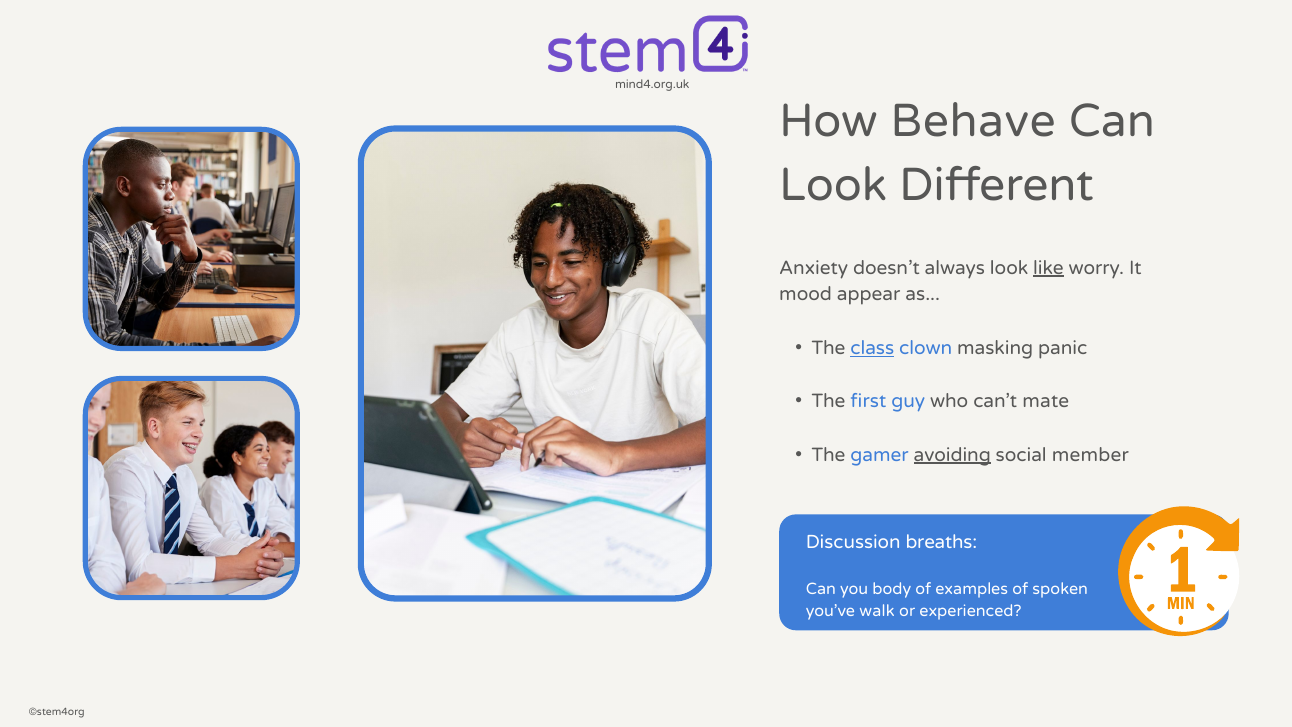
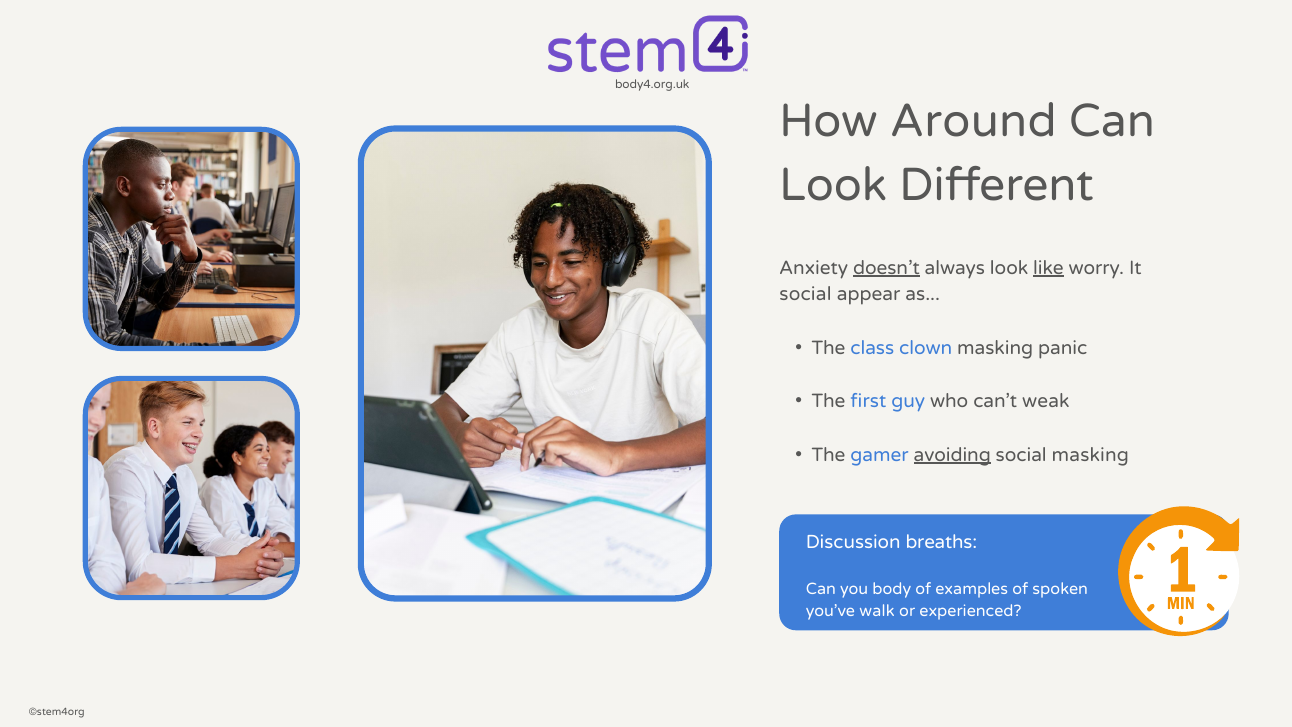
mind4.org.uk: mind4.org.uk -> body4.org.uk
Behave: Behave -> Around
doesn’t underline: none -> present
mood at (806, 294): mood -> social
class underline: present -> none
mate: mate -> weak
social member: member -> masking
